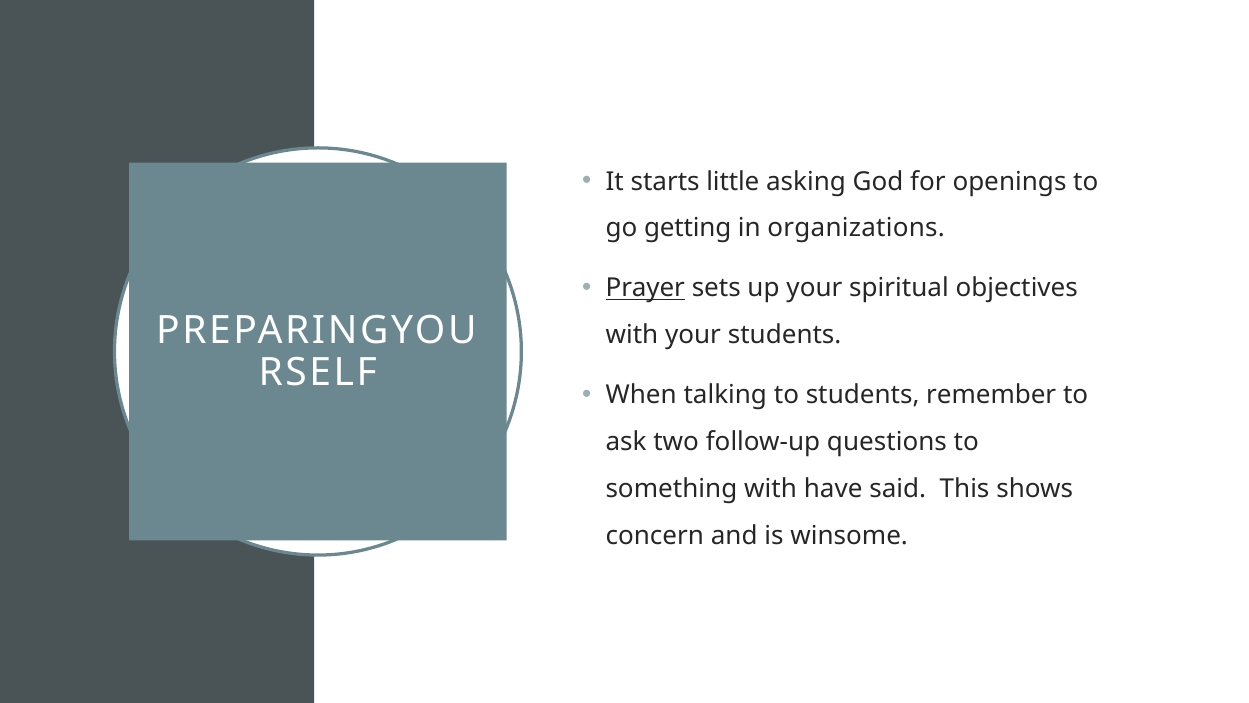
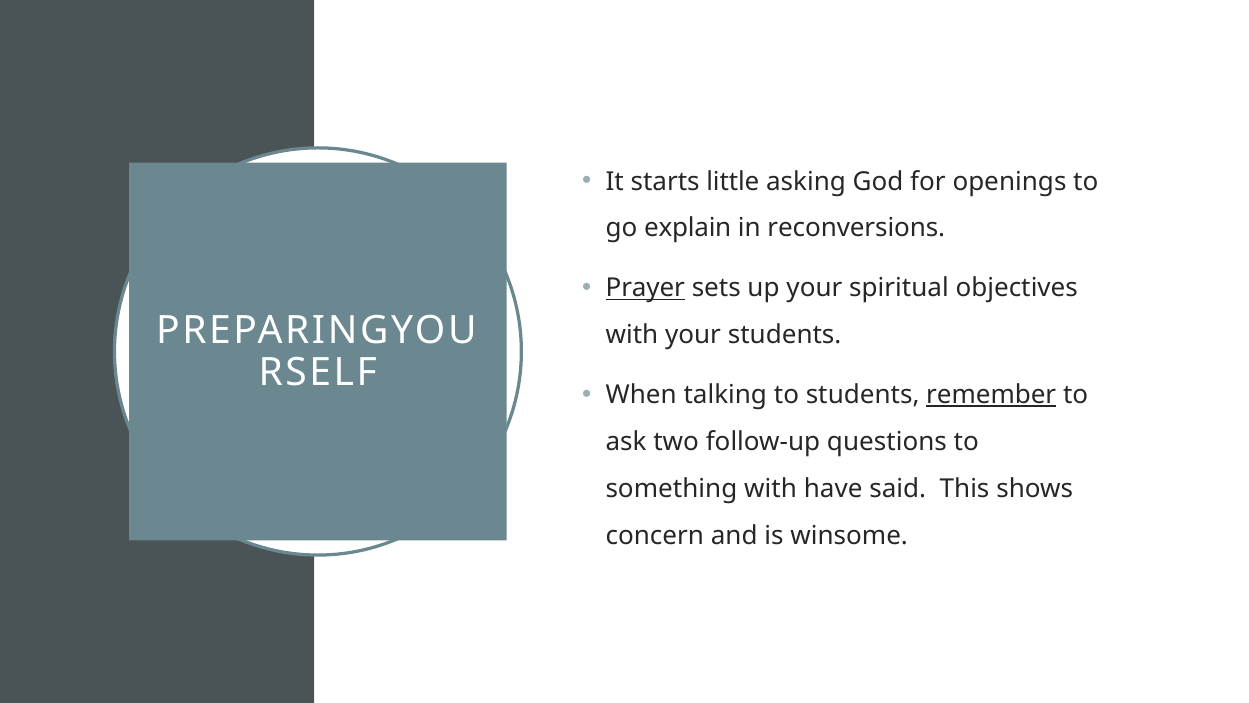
getting: getting -> explain
organizations: organizations -> reconversions
remember underline: none -> present
